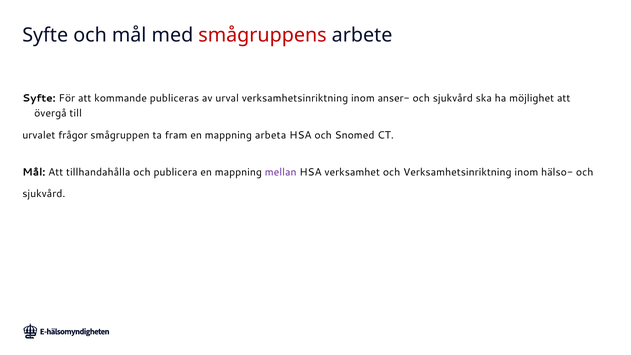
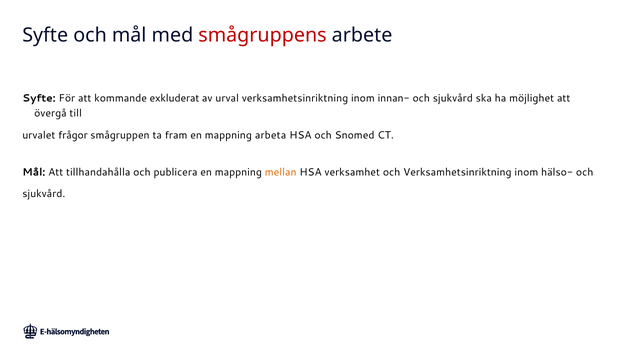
publiceras: publiceras -> exkluderat
anser-: anser- -> innan-
mellan colour: purple -> orange
